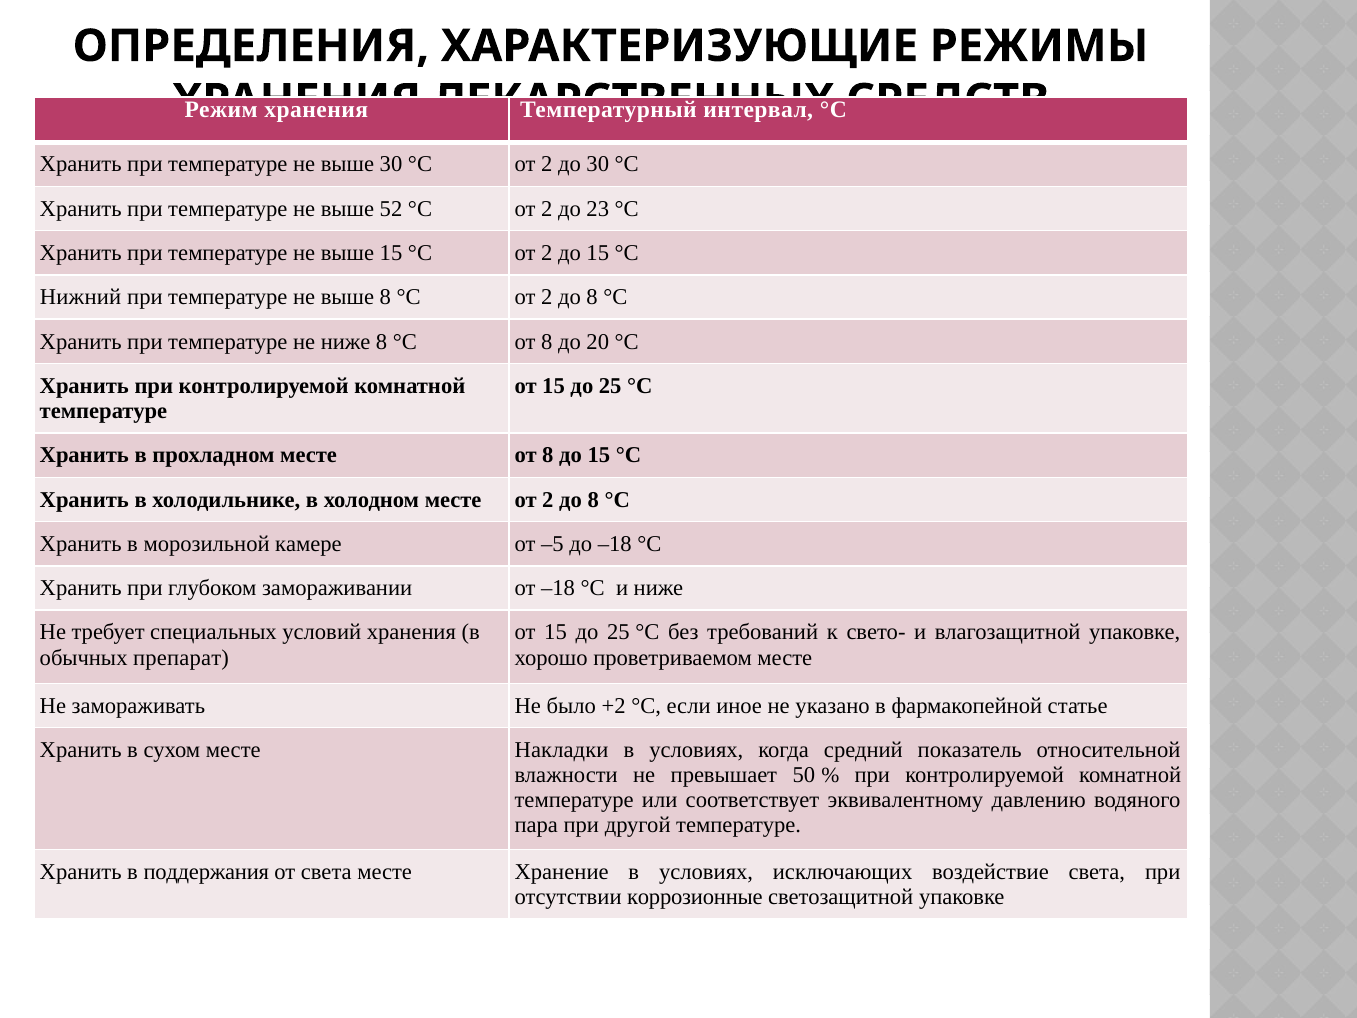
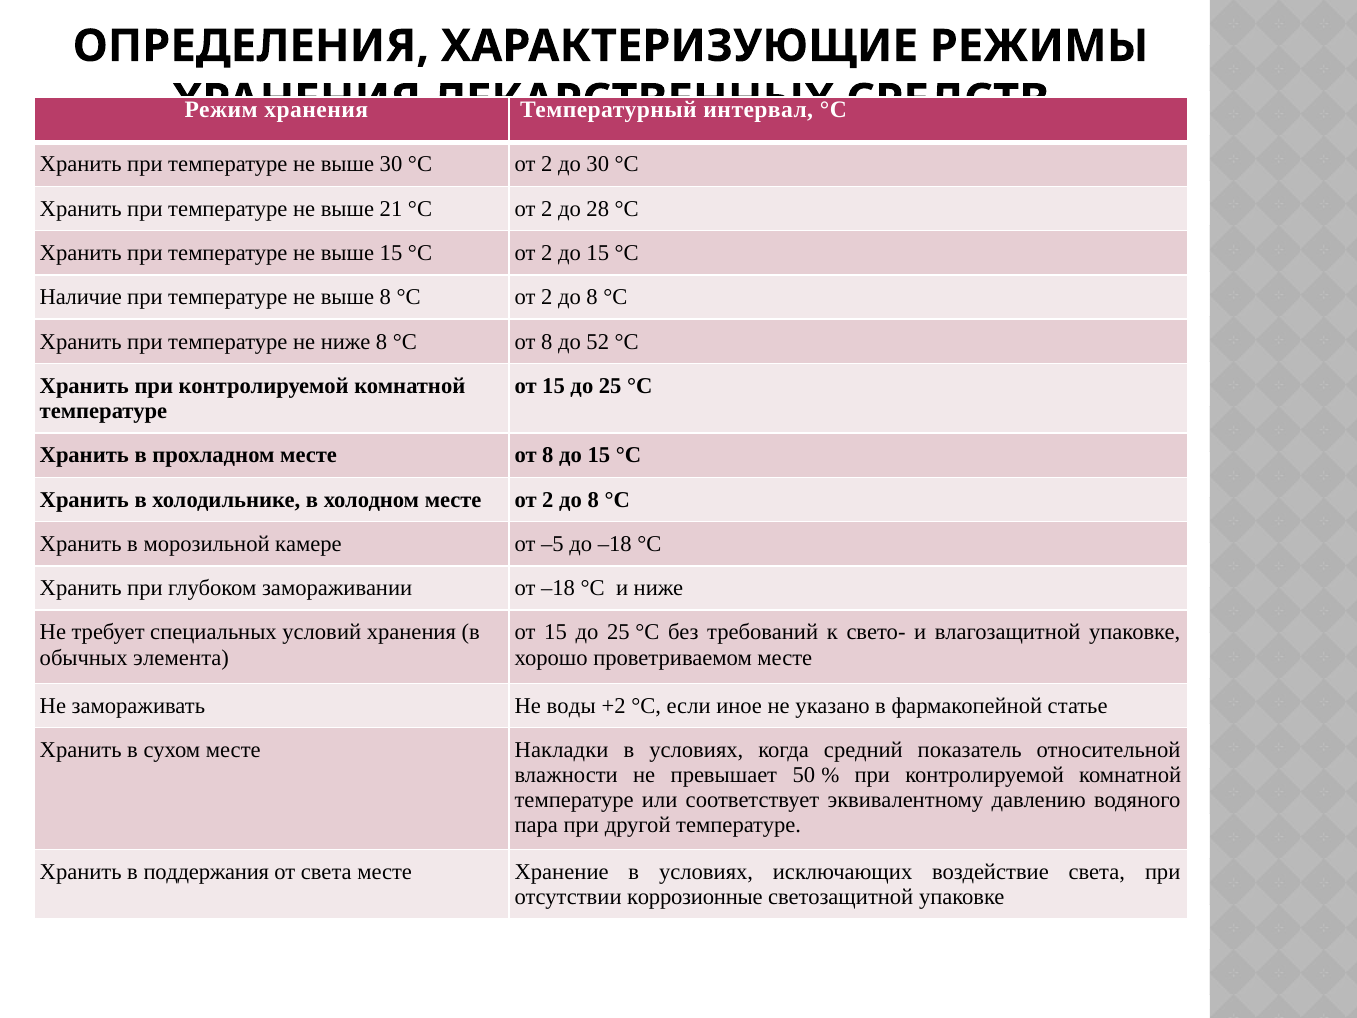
52: 52 -> 21
23: 23 -> 28
Нижний: Нижний -> Наличие
20: 20 -> 52
препарат: препарат -> элемента
было: было -> воды
